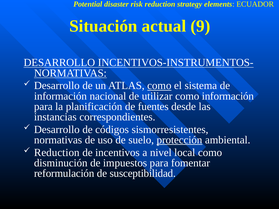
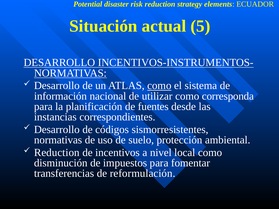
9: 9 -> 5
como información: información -> corresponda
protección underline: present -> none
reformulación: reformulación -> transferencias
susceptibilidad: susceptibilidad -> reformulación
